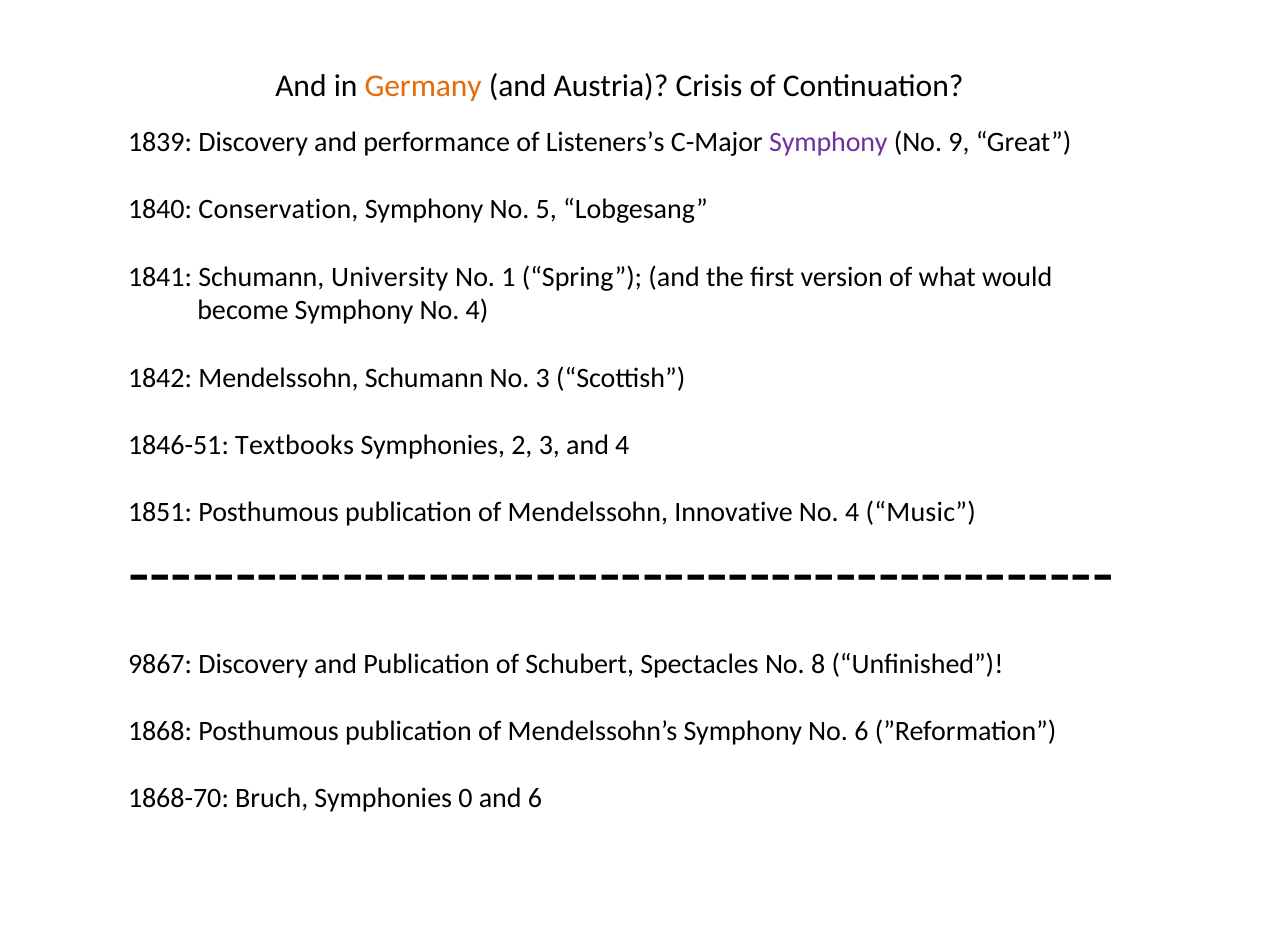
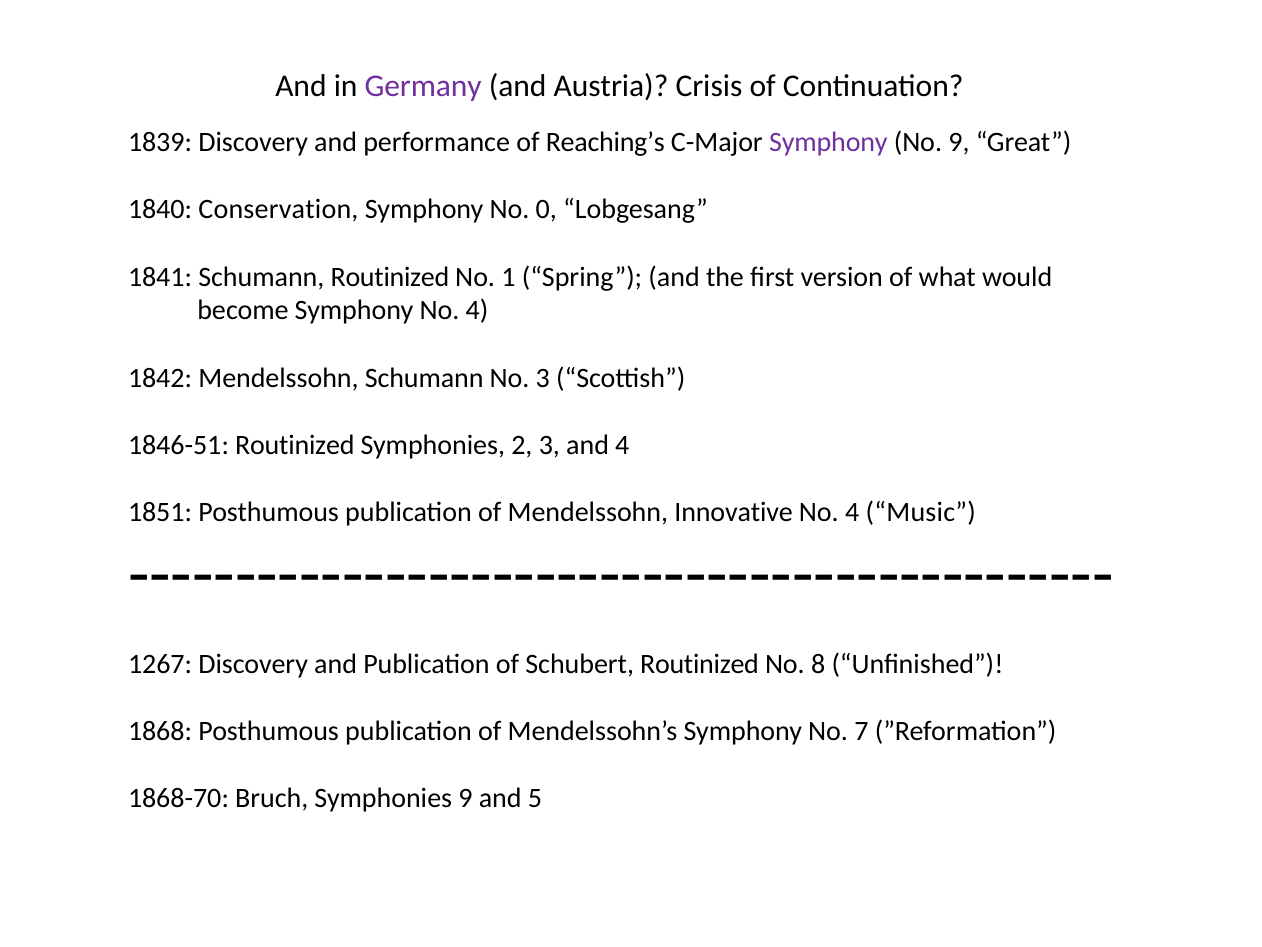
Germany colour: orange -> purple
Listeners’s: Listeners’s -> Reaching’s
5: 5 -> 0
Schumann University: University -> Routinized
1846-51 Textbooks: Textbooks -> Routinized
9867: 9867 -> 1267
Schubert Spectacles: Spectacles -> Routinized
No 6: 6 -> 7
Symphonies 0: 0 -> 9
and 6: 6 -> 5
